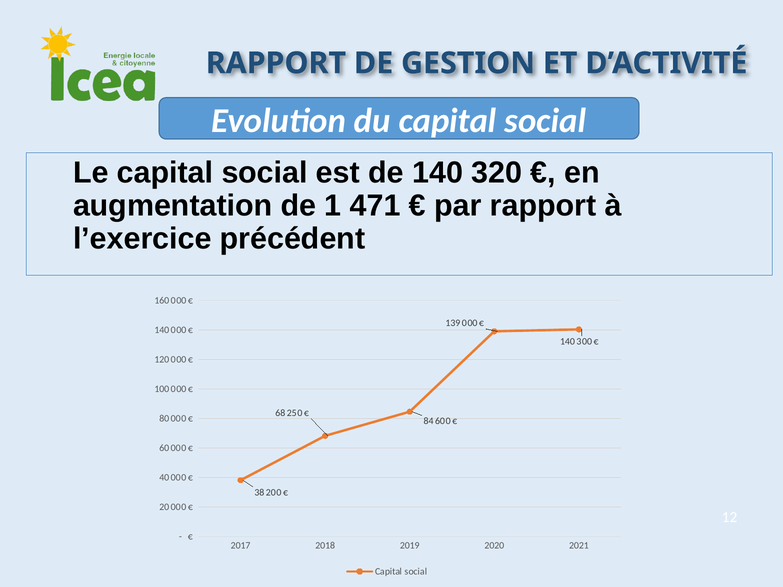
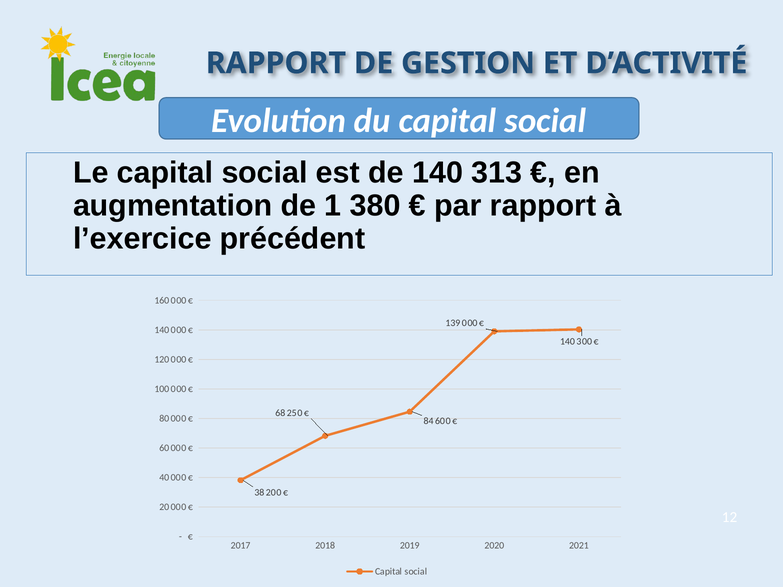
320: 320 -> 313
471: 471 -> 380
